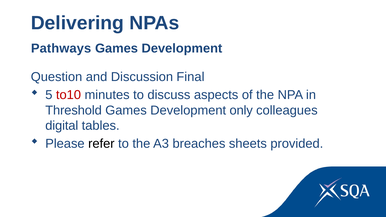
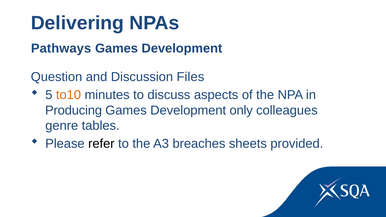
Final: Final -> Files
to10 colour: red -> orange
Threshold: Threshold -> Producing
digital: digital -> genre
